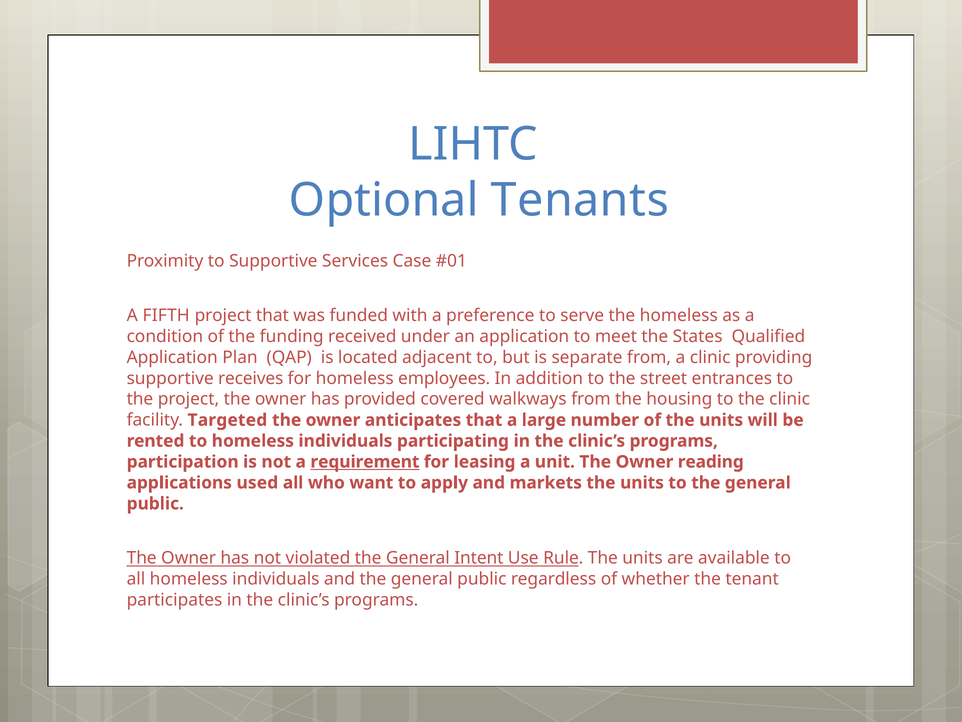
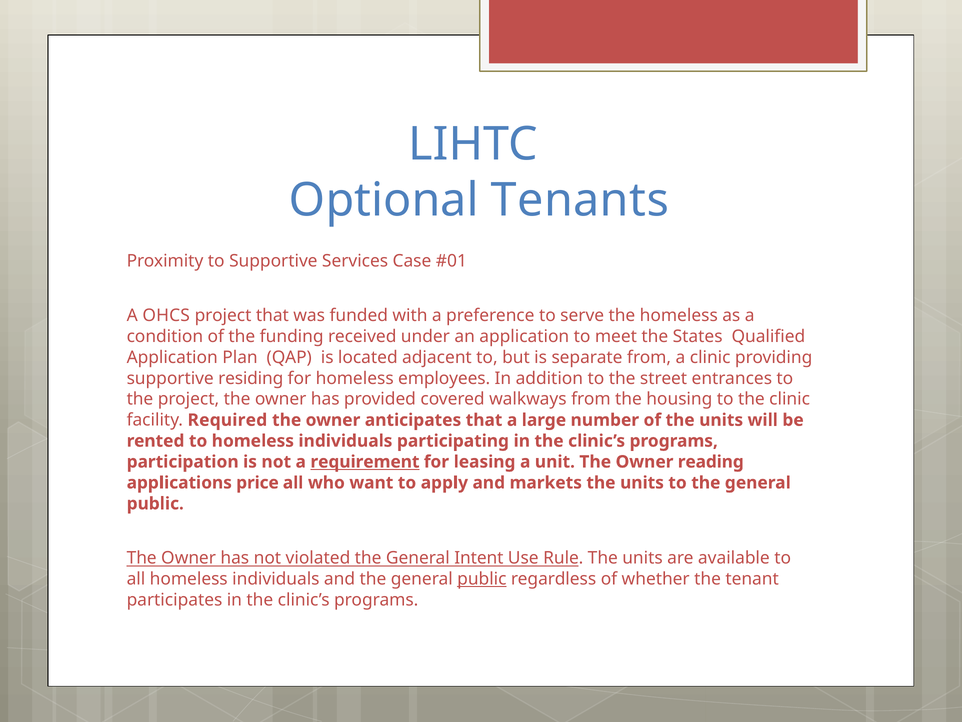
FIFTH: FIFTH -> OHCS
receives: receives -> residing
Targeted: Targeted -> Required
used: used -> price
public at (482, 579) underline: none -> present
